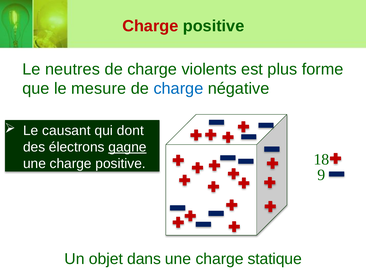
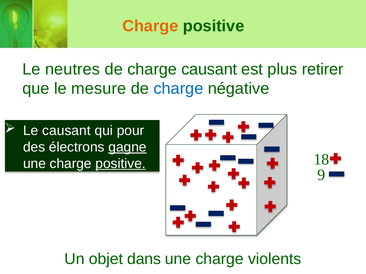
Charge at (150, 26) colour: red -> orange
charge violents: violents -> causant
forme: forme -> retirer
dont: dont -> pour
positive at (121, 164) underline: none -> present
statique: statique -> violents
